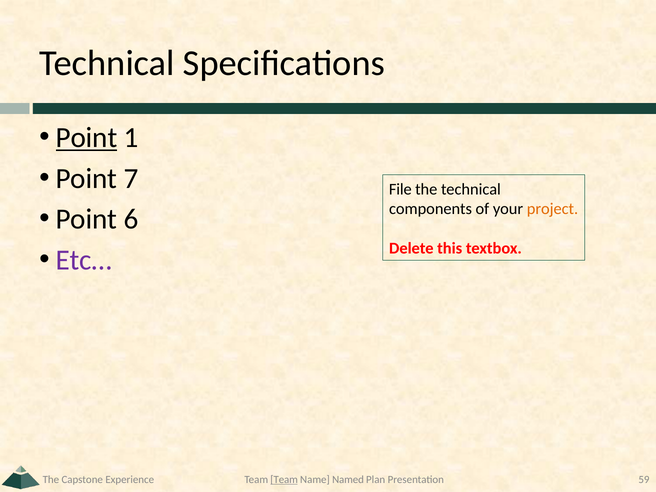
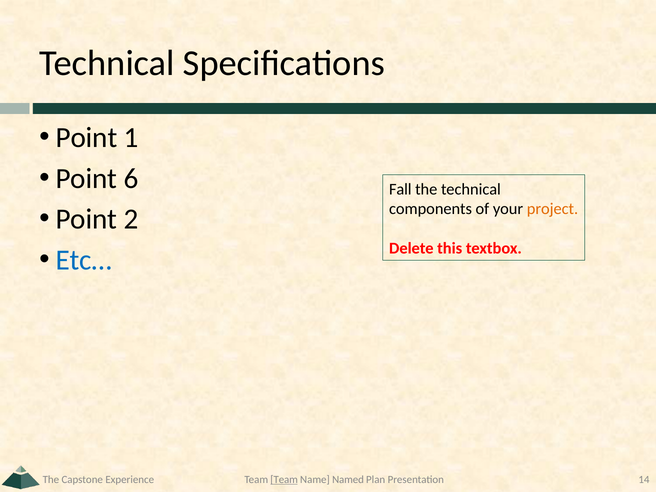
Point at (87, 138) underline: present -> none
7: 7 -> 6
File: File -> Fall
6: 6 -> 2
Etc… colour: purple -> blue
59: 59 -> 14
